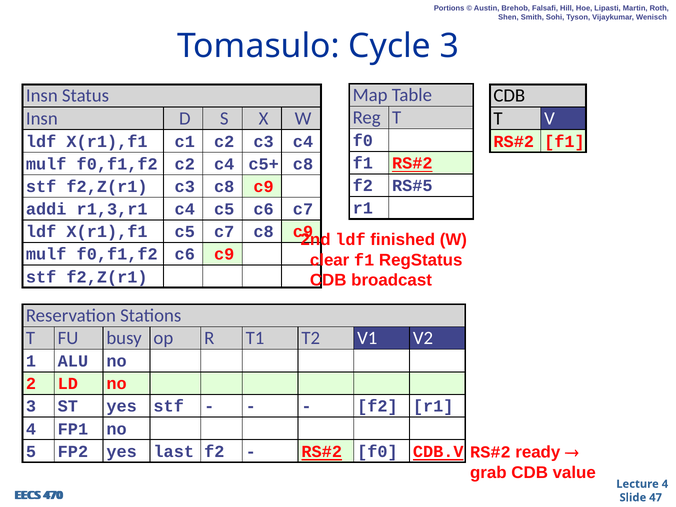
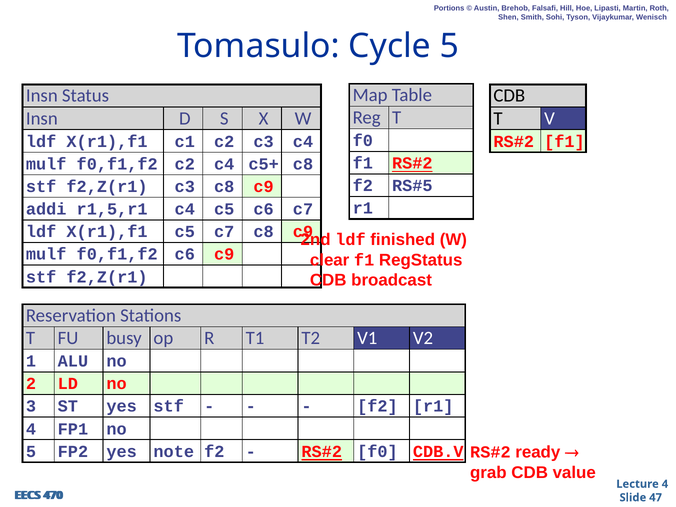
Cycle 3: 3 -> 5
r1,3,r1: r1,3,r1 -> r1,5,r1
last: last -> note
